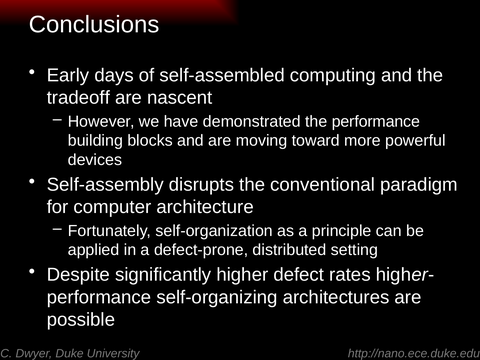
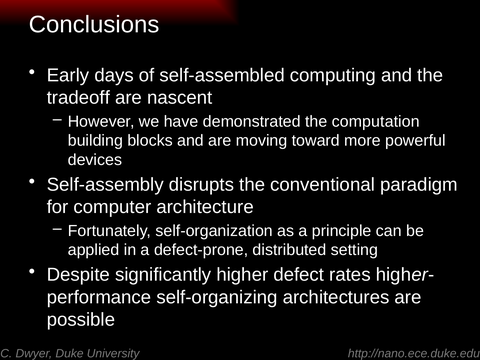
the performance: performance -> computation
